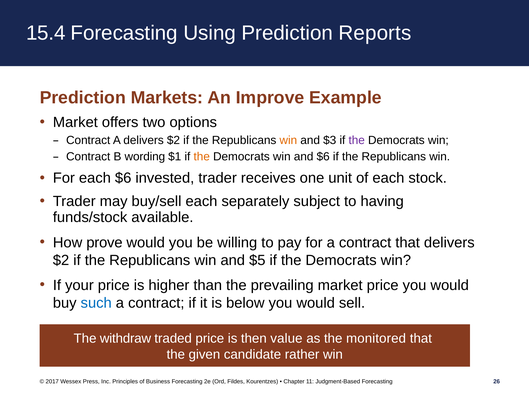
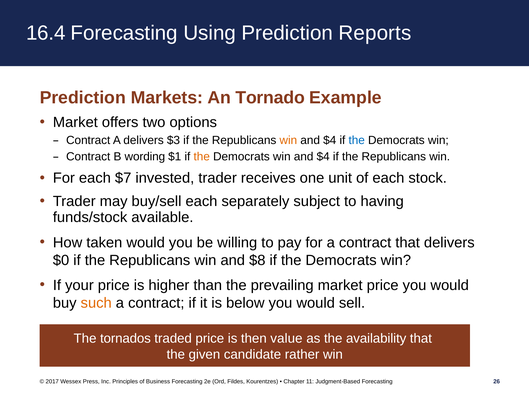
15.4: 15.4 -> 16.4
Improve: Improve -> Tornado
A delivers $2: $2 -> $3
$3 at (330, 140): $3 -> $4
the at (357, 140) colour: purple -> blue
Democrats win and $6: $6 -> $4
each $6: $6 -> $7
prove: prove -> taken
$2 at (61, 260): $2 -> $0
$5: $5 -> $8
such colour: blue -> orange
withdraw: withdraw -> tornados
monitored: monitored -> availability
